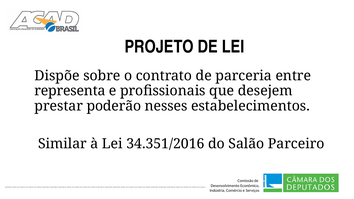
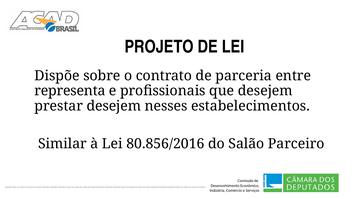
prestar poderão: poderão -> desejem
34.351/2016: 34.351/2016 -> 80.856/2016
